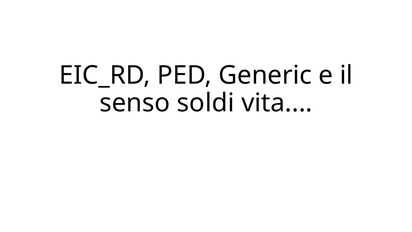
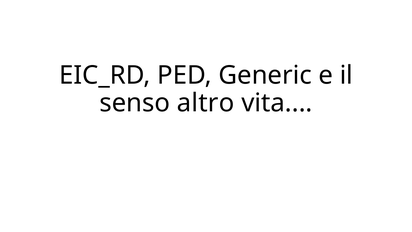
soldi: soldi -> altro
